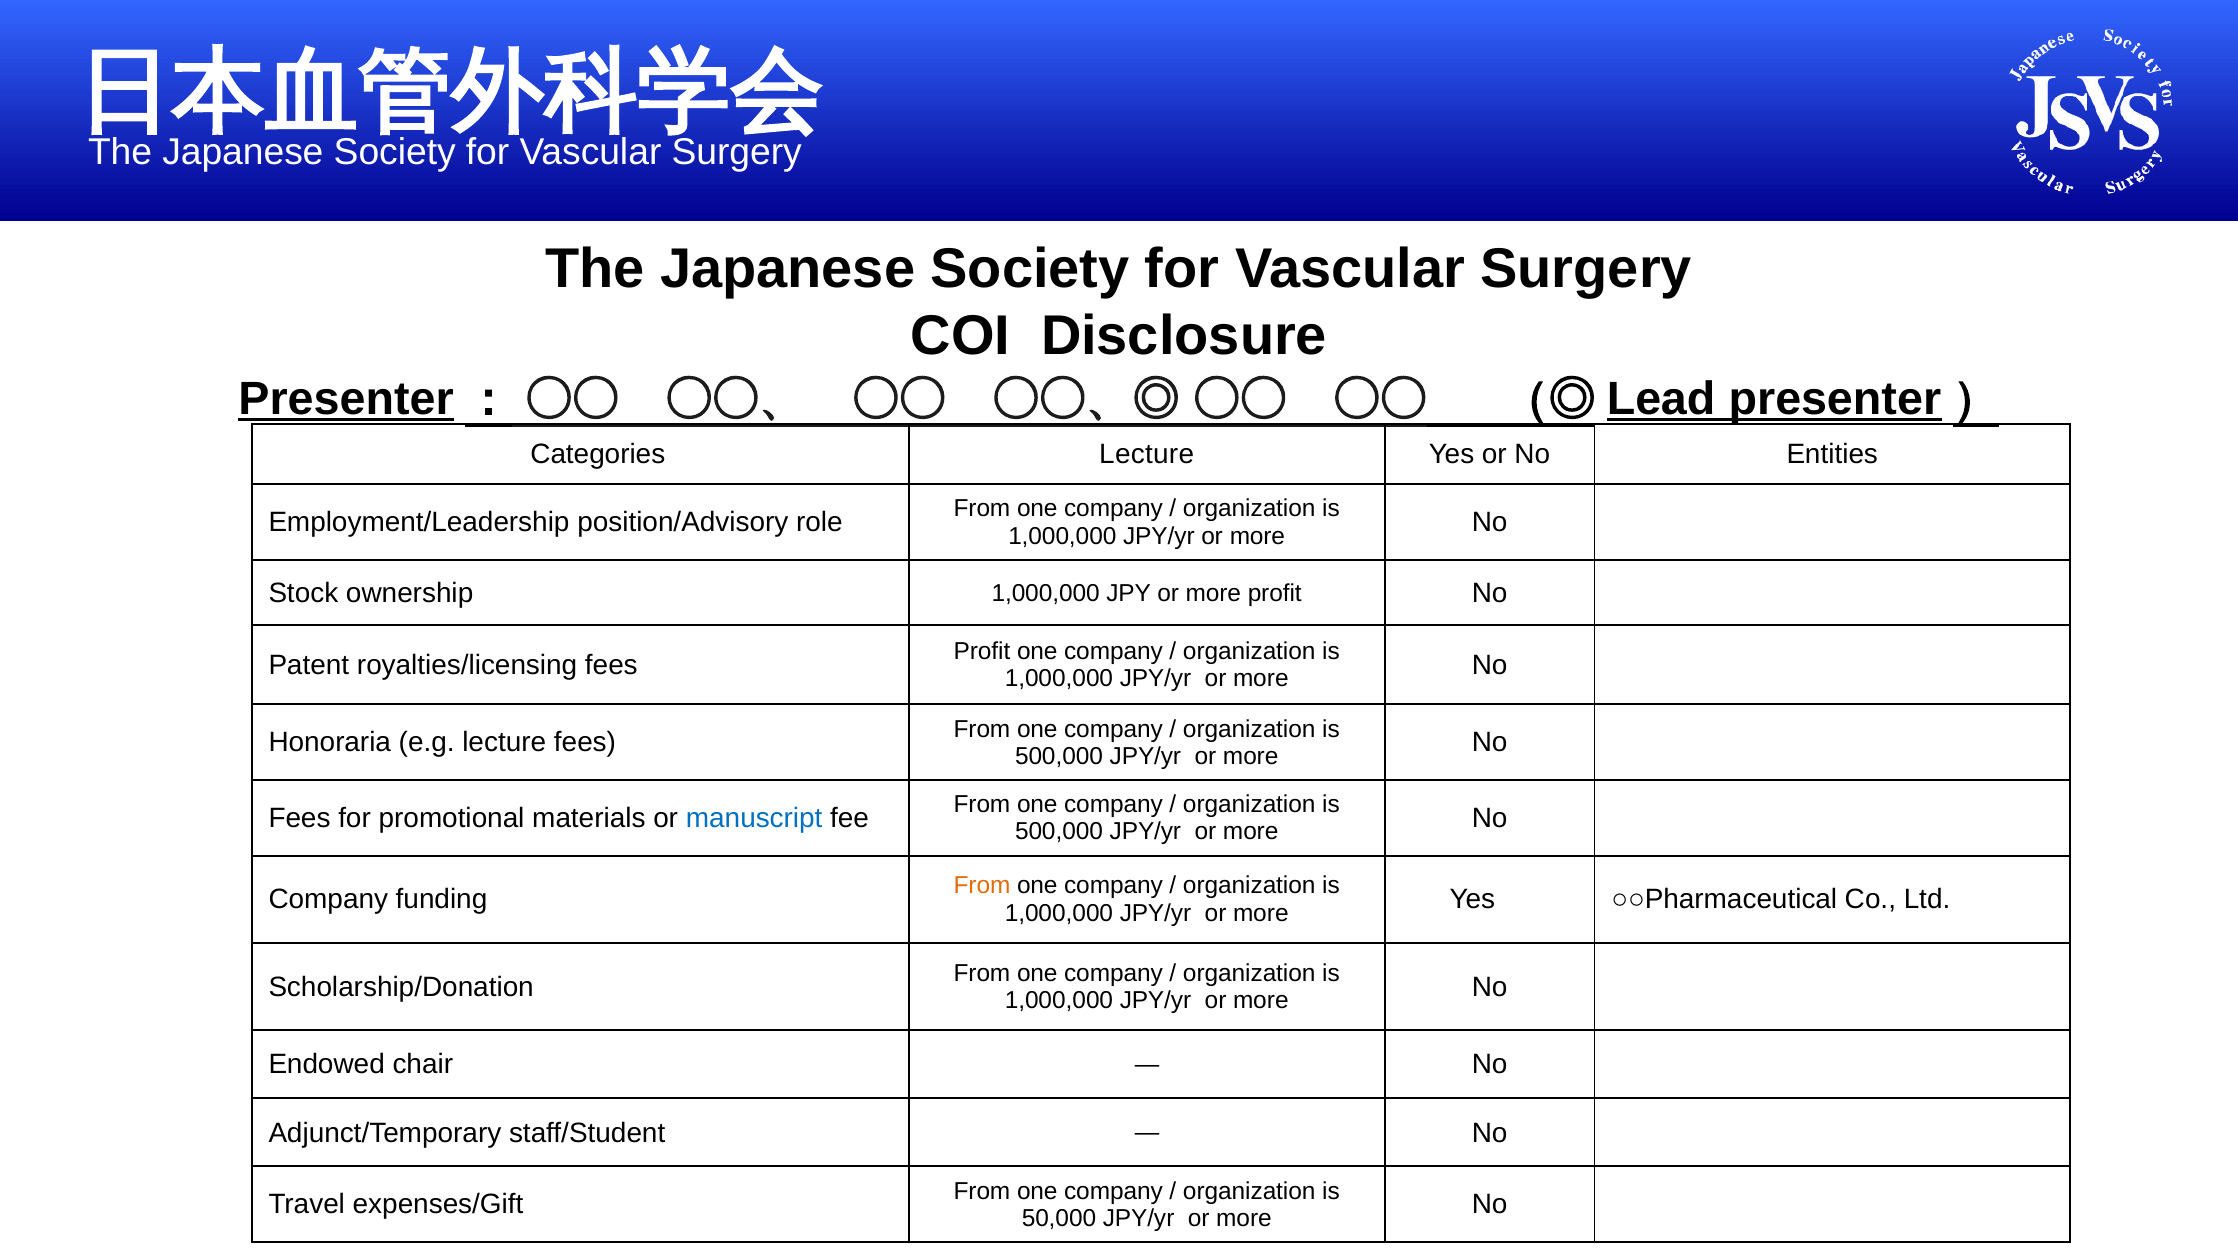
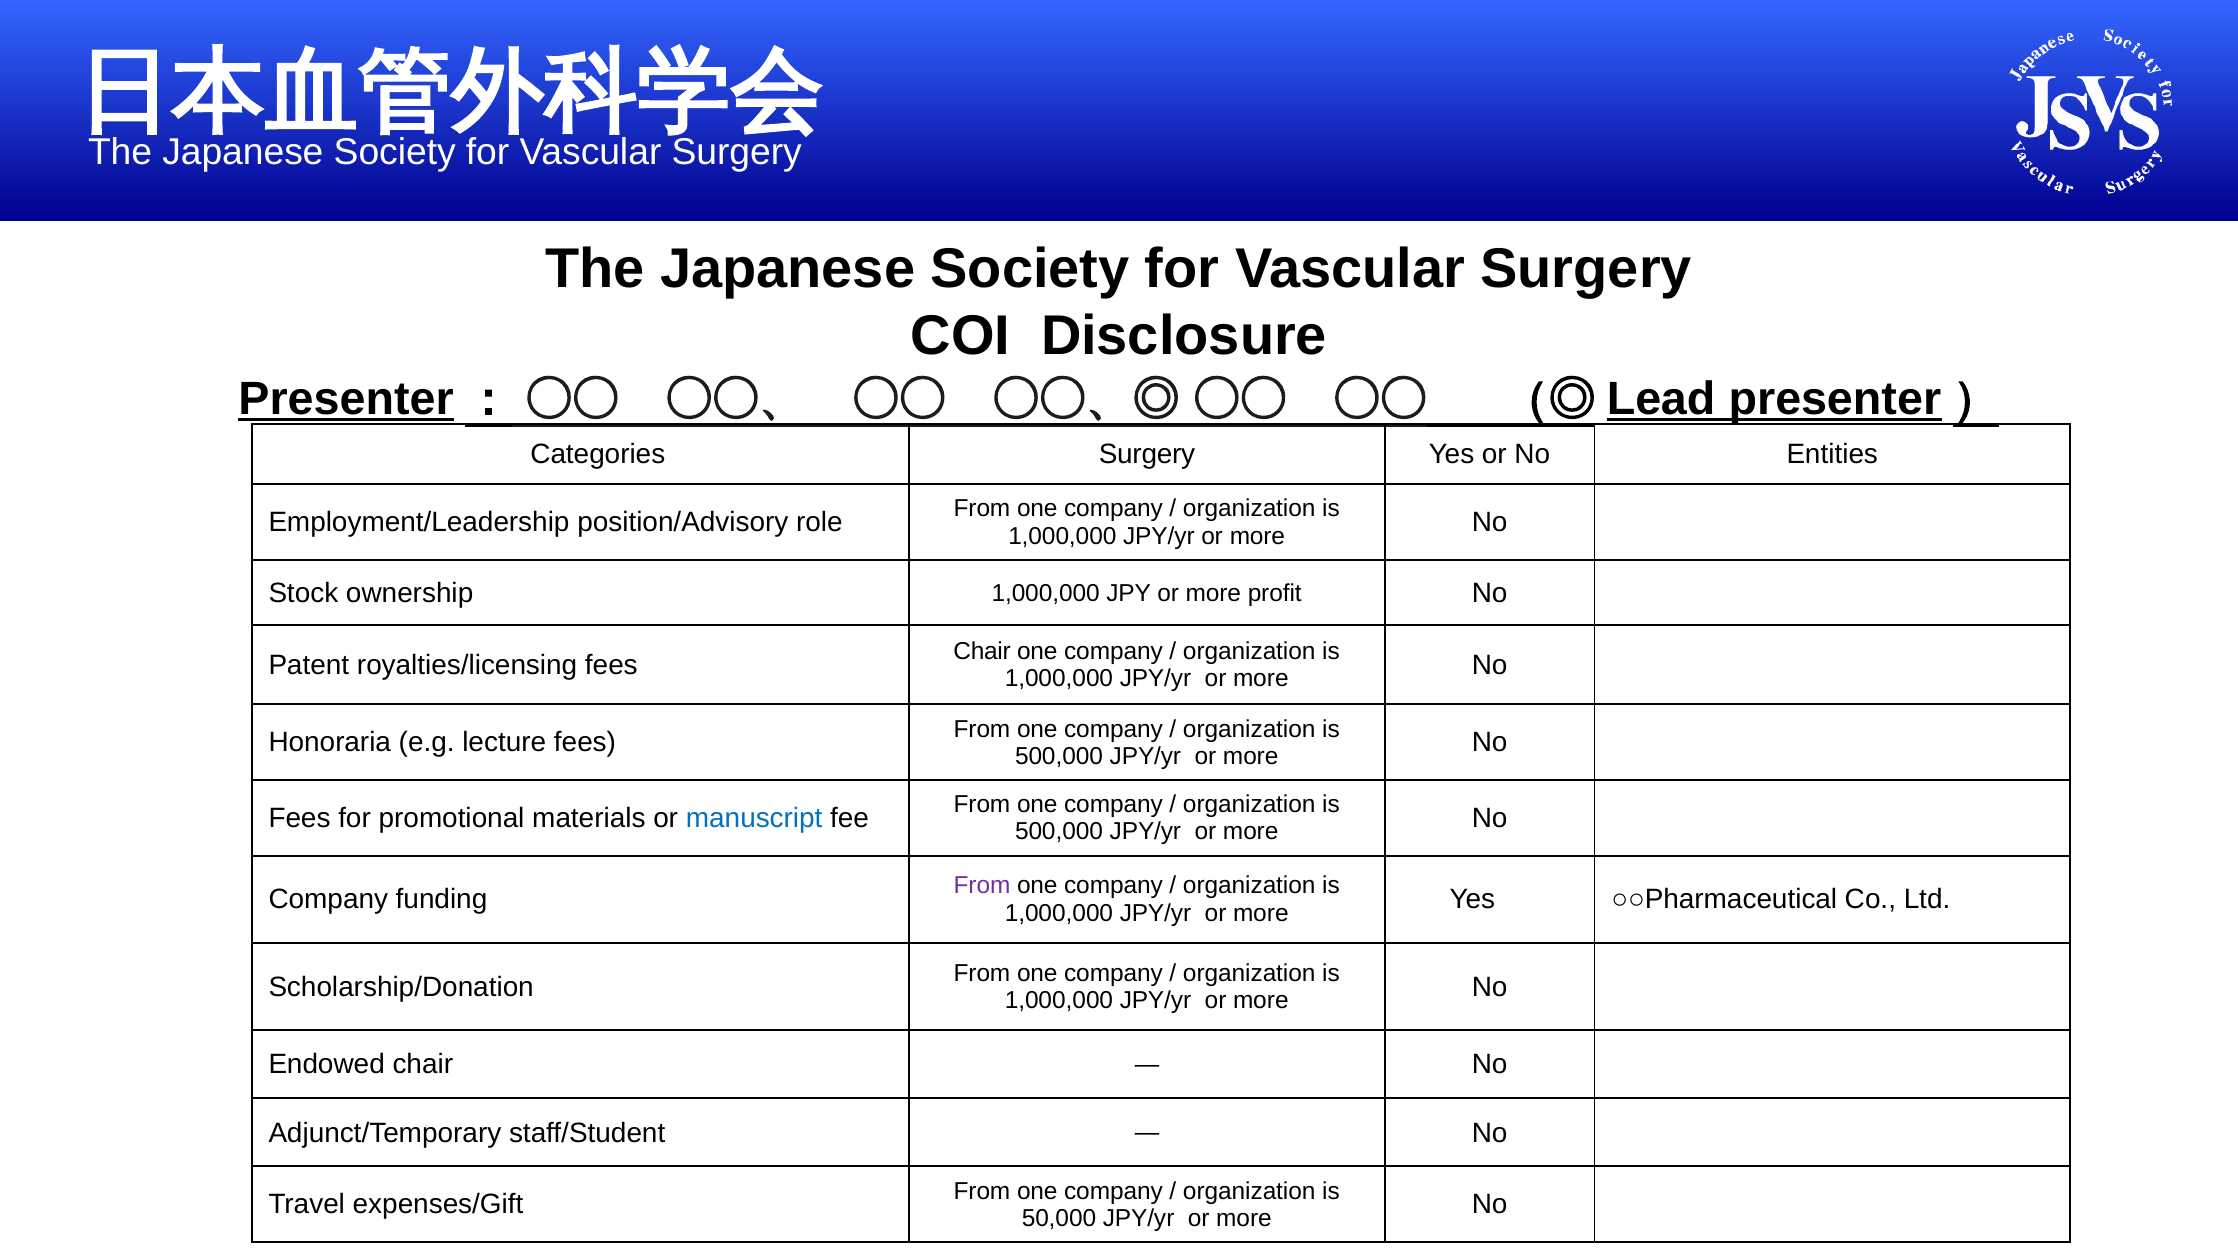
Categories Lecture: Lecture -> Surgery
fees Profit: Profit -> Chair
From at (982, 886) colour: orange -> purple
